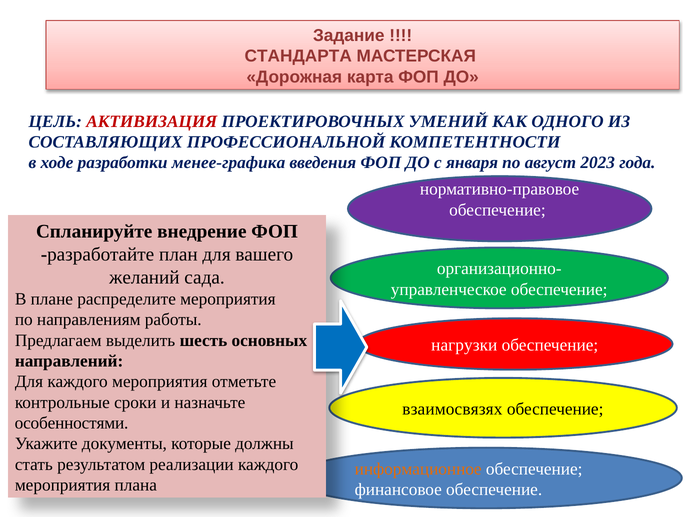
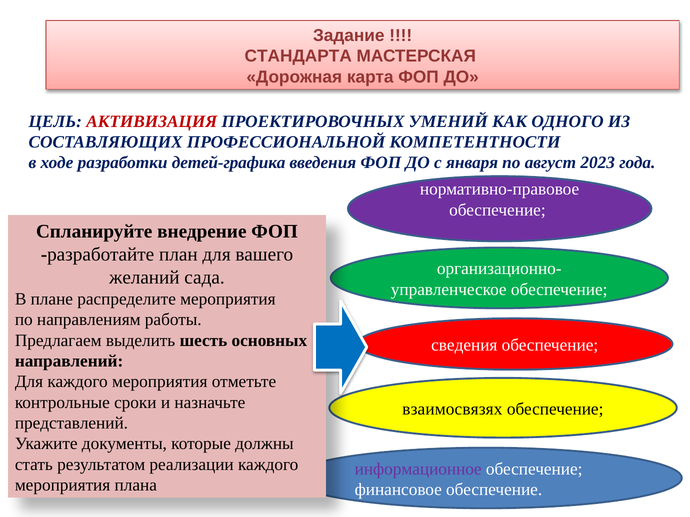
менее-графика: менее-графика -> детей-графика
нагрузки: нагрузки -> сведения
особенностями: особенностями -> представлений
информационное colour: orange -> purple
